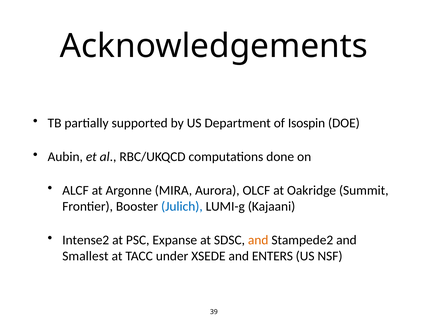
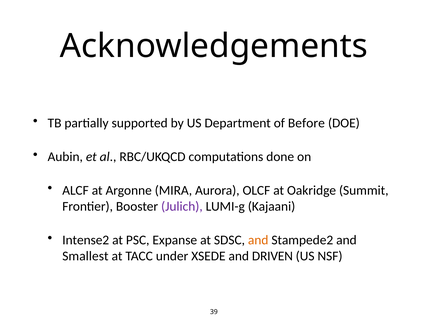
Isospin: Isospin -> Before
Julich colour: blue -> purple
ENTERS: ENTERS -> DRIVEN
